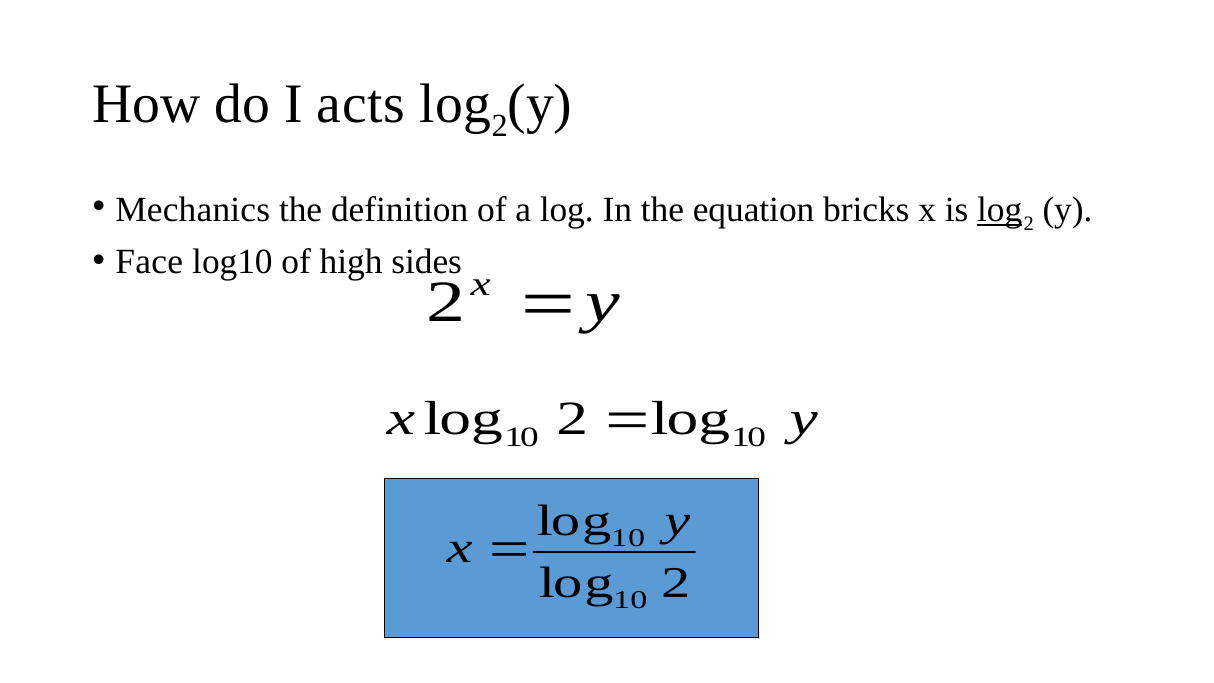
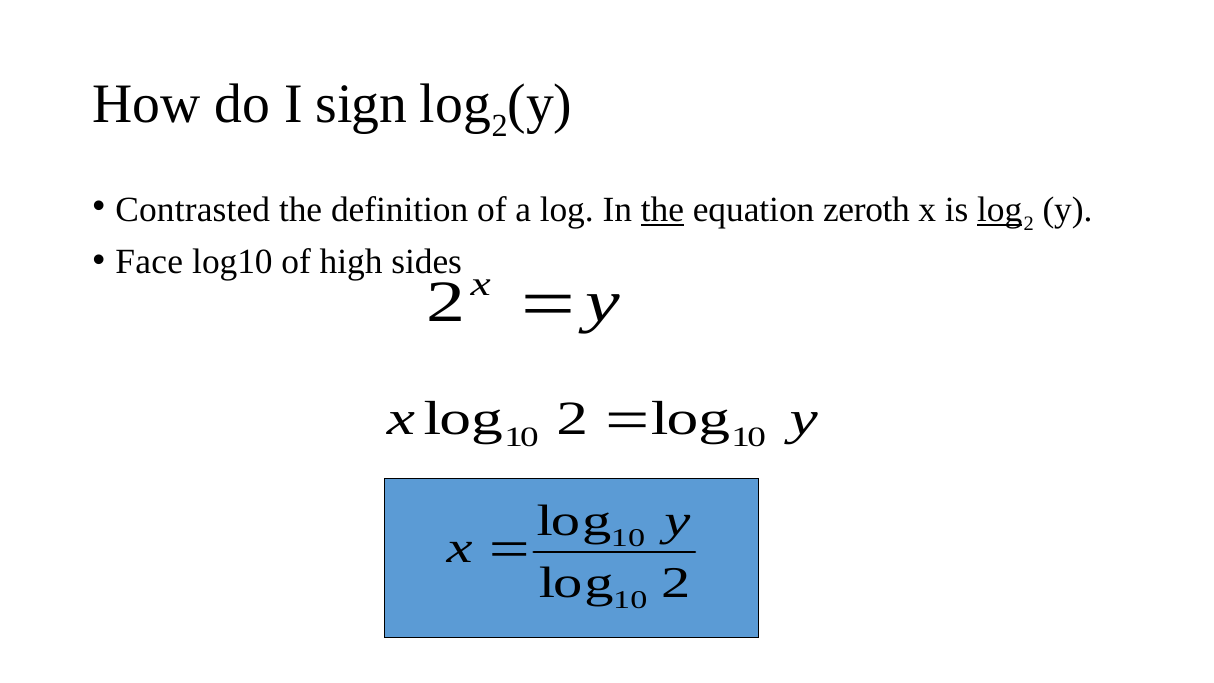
acts: acts -> sign
Mechanics: Mechanics -> Contrasted
the at (662, 209) underline: none -> present
bricks: bricks -> zeroth
